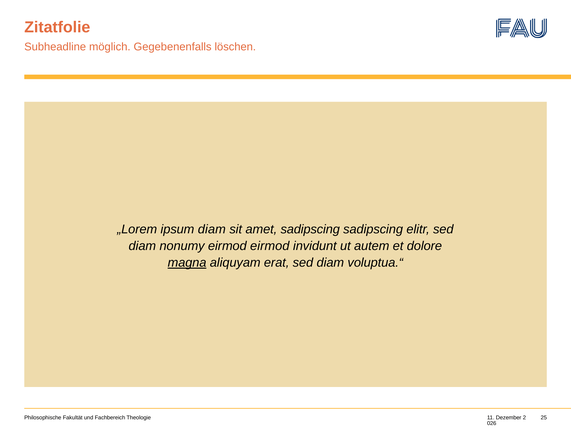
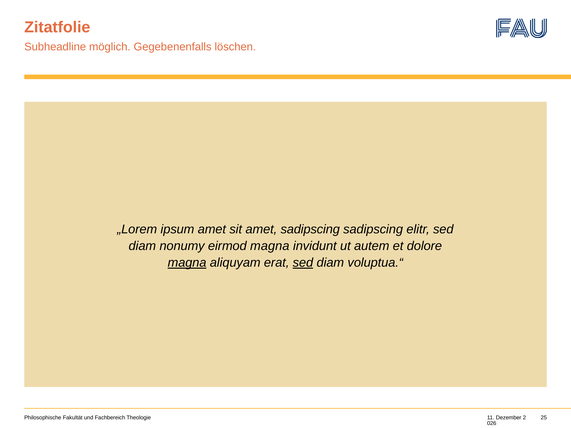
ipsum diam: diam -> amet
eirmod eirmod: eirmod -> magna
sed at (303, 263) underline: none -> present
